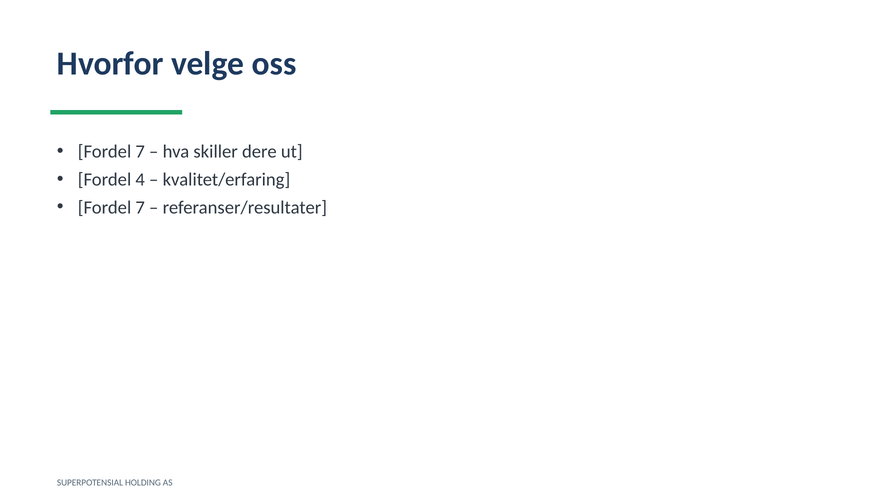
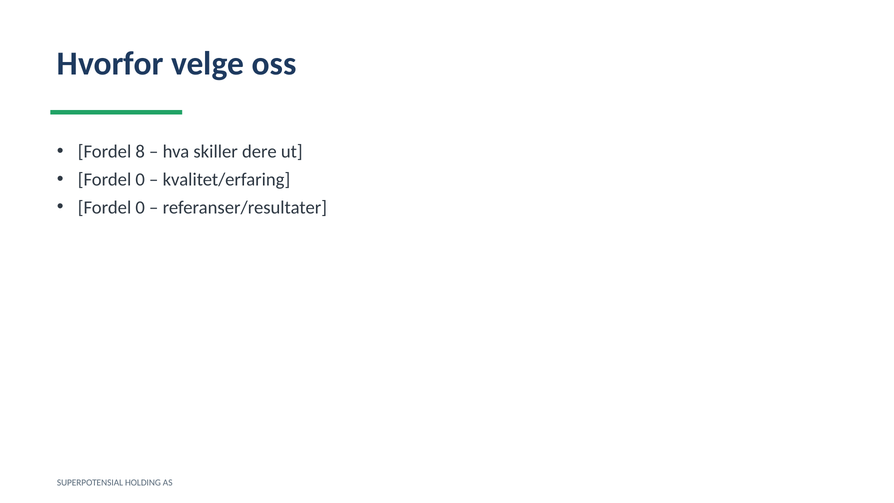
7 at (140, 151): 7 -> 8
4 at (140, 179): 4 -> 0
7 at (140, 207): 7 -> 0
